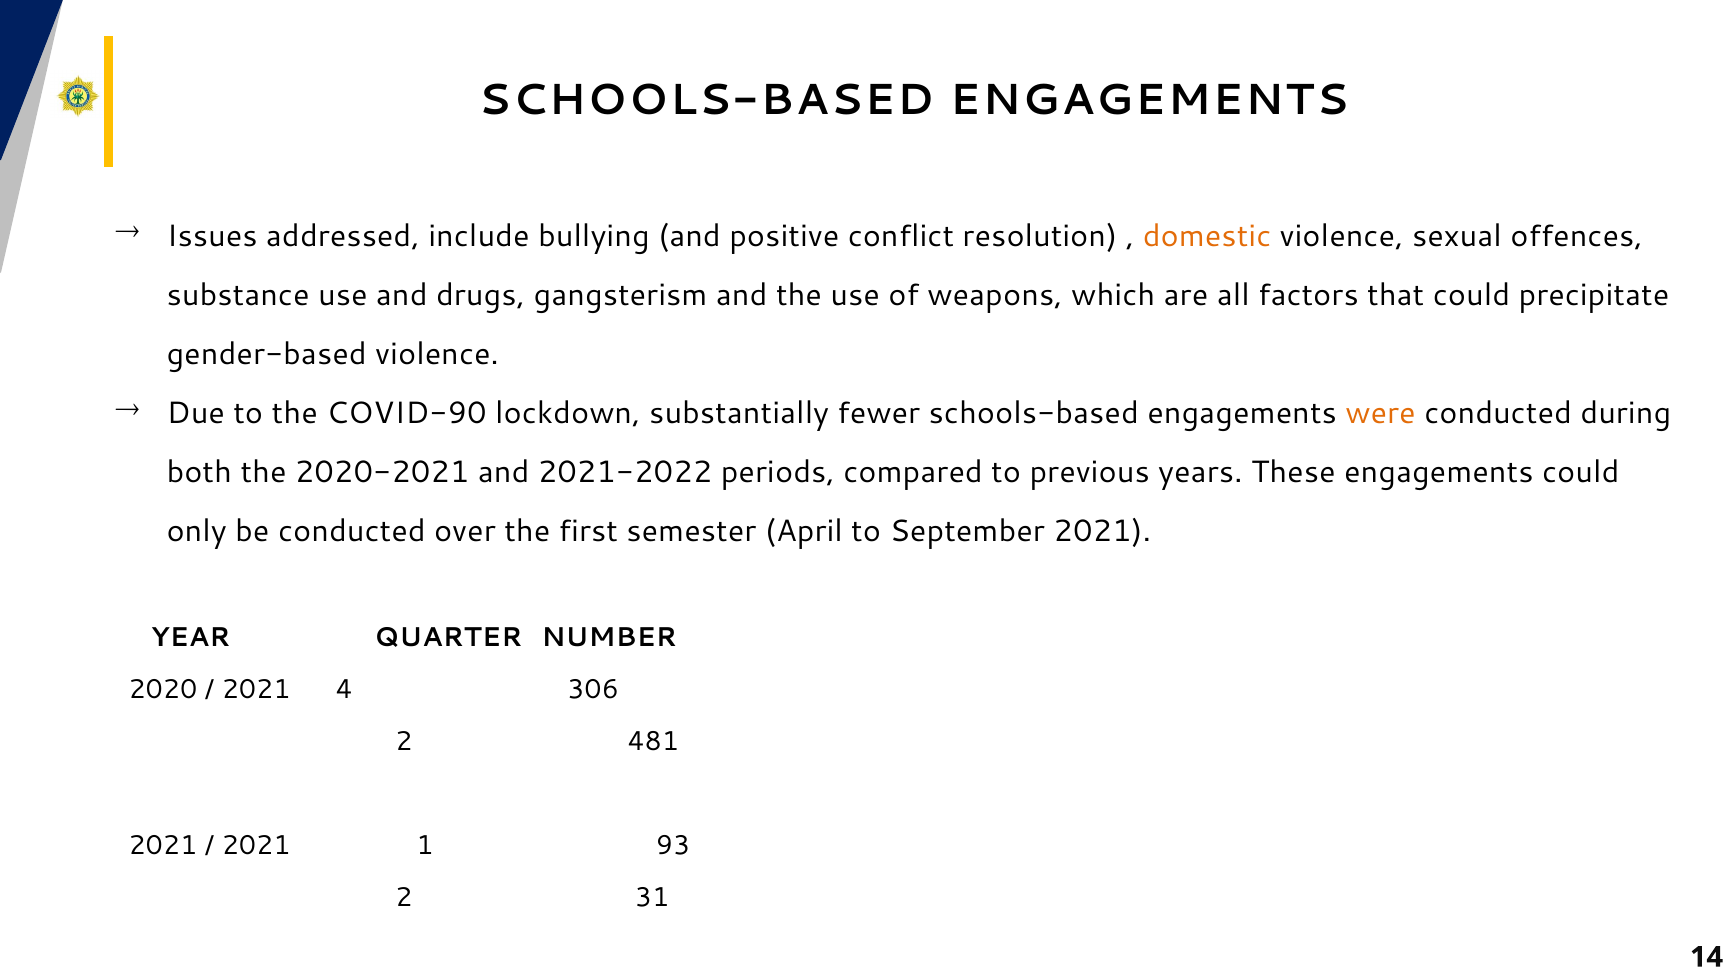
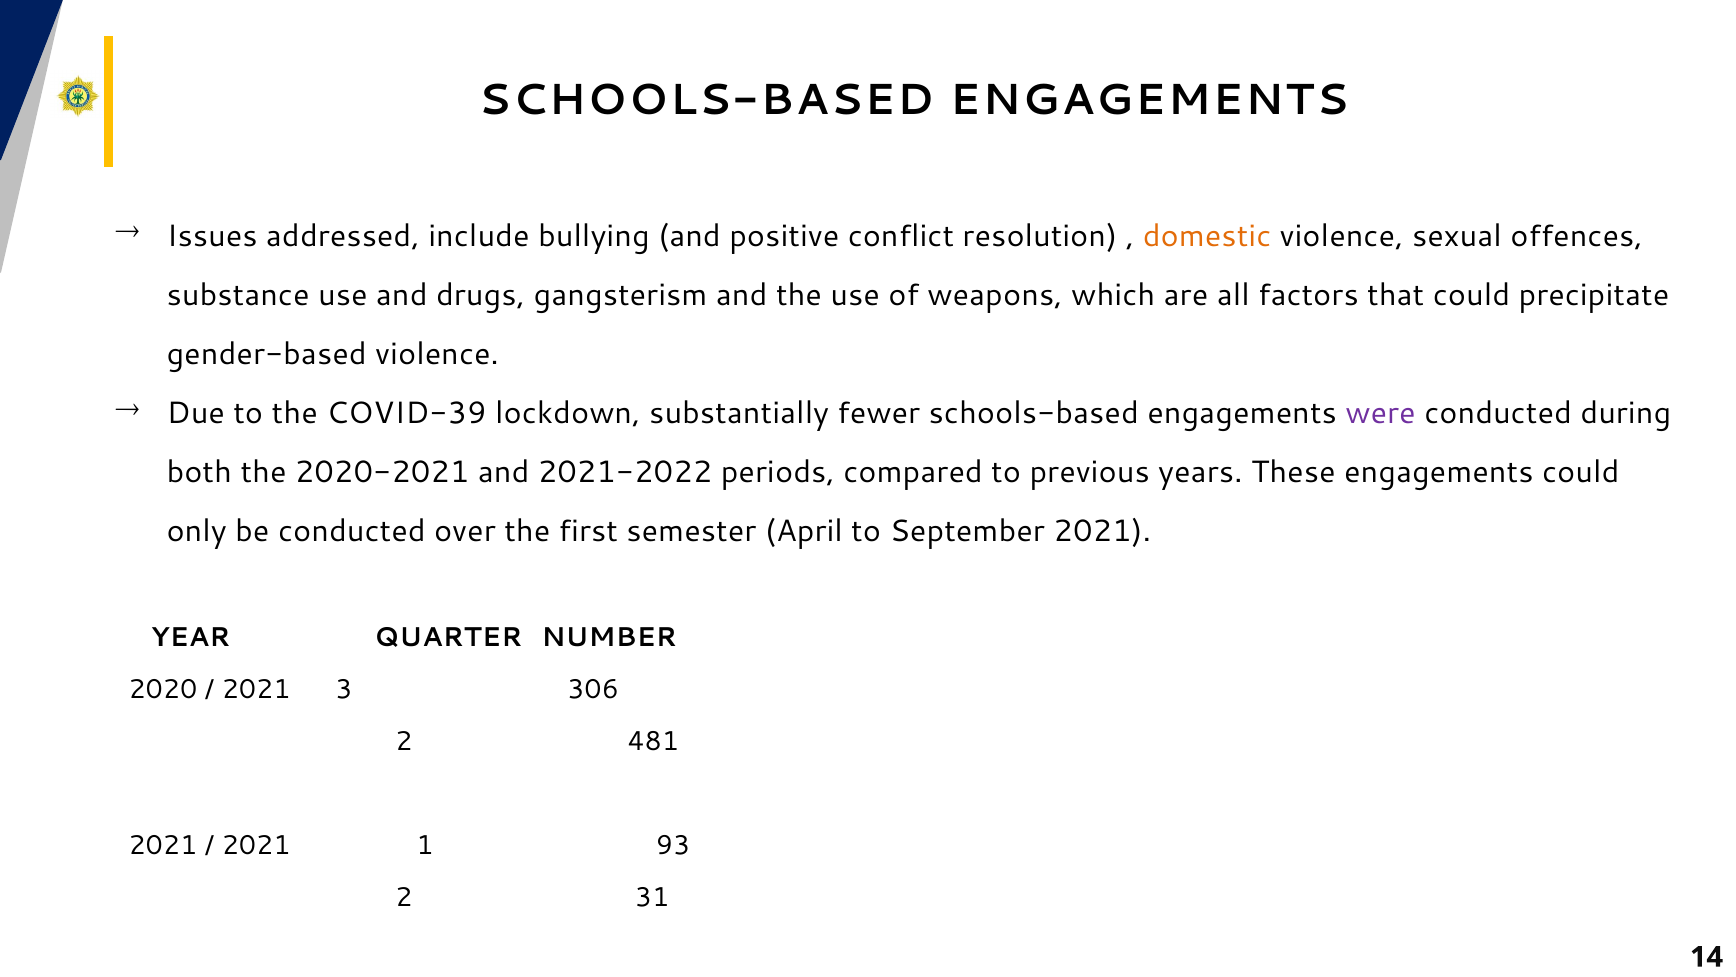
COVID-90: COVID-90 -> COVID-39
were colour: orange -> purple
4: 4 -> 3
